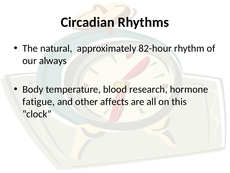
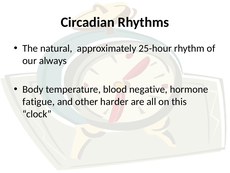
82-hour: 82-hour -> 25-hour
research: research -> negative
affects: affects -> harder
